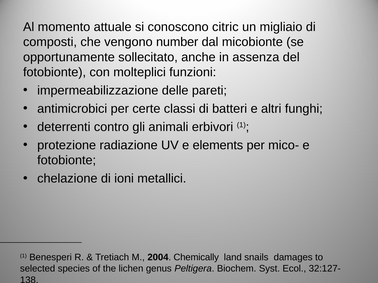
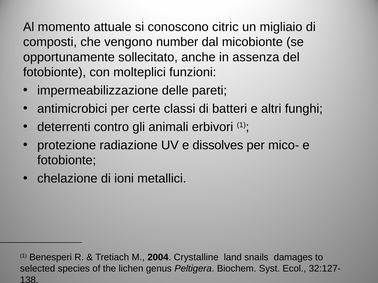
elements: elements -> dissolves
Chemically: Chemically -> Crystalline
